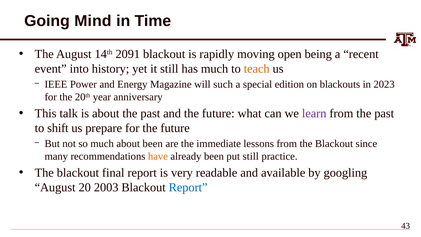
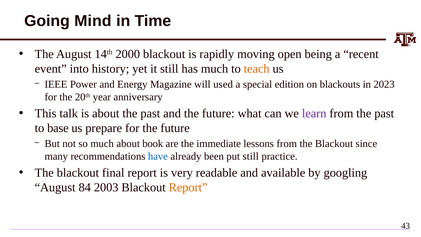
2091: 2091 -> 2000
such: such -> used
shift: shift -> base
about been: been -> book
have colour: orange -> blue
20: 20 -> 84
Report at (188, 187) colour: blue -> orange
